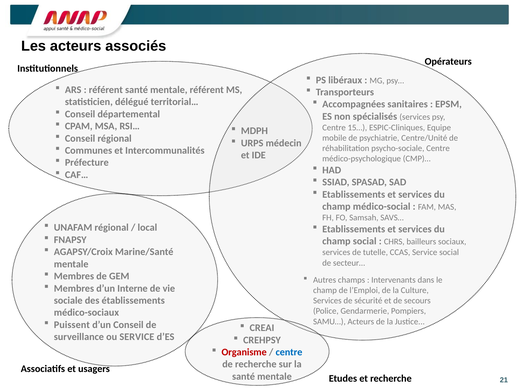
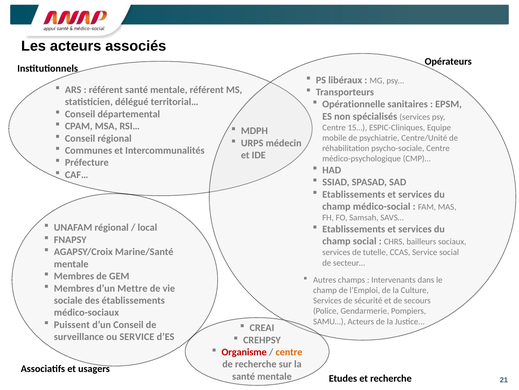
Accompagnées: Accompagnées -> Opérationnelle
Interne: Interne -> Mettre
centre at (289, 352) colour: blue -> orange
